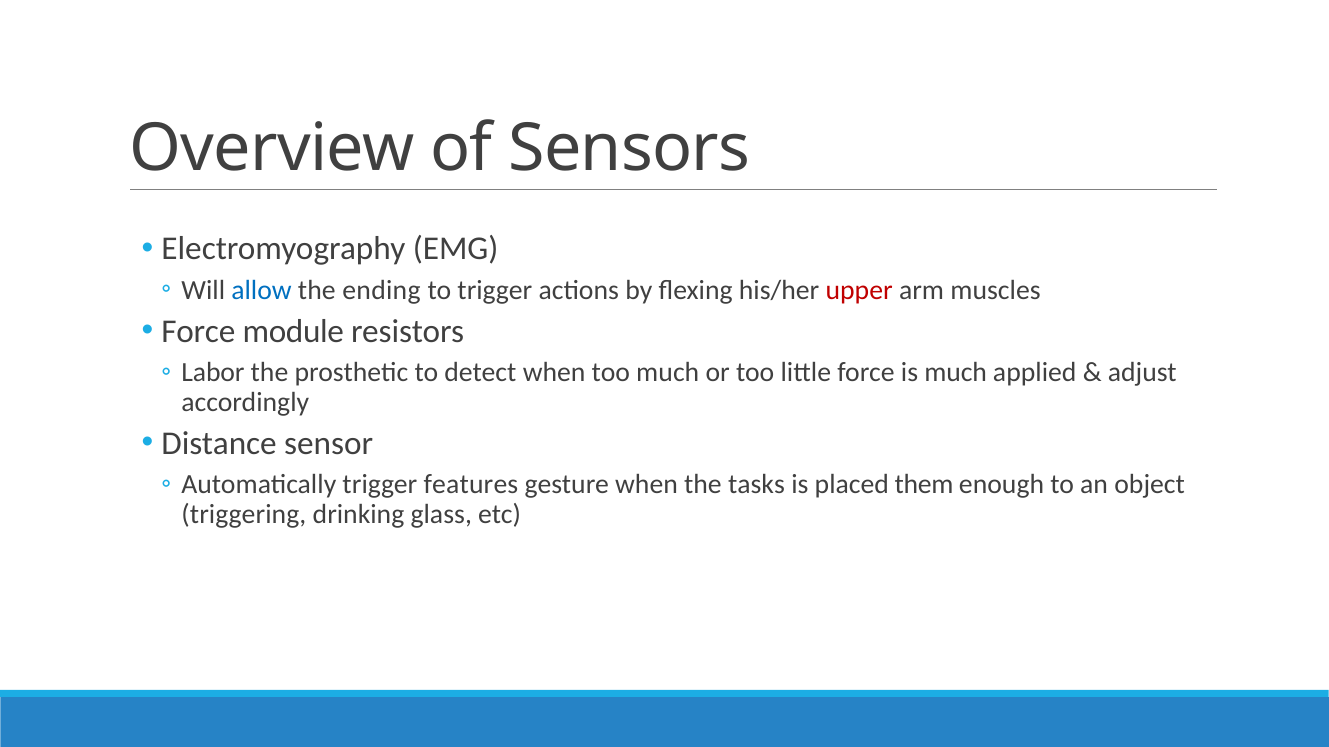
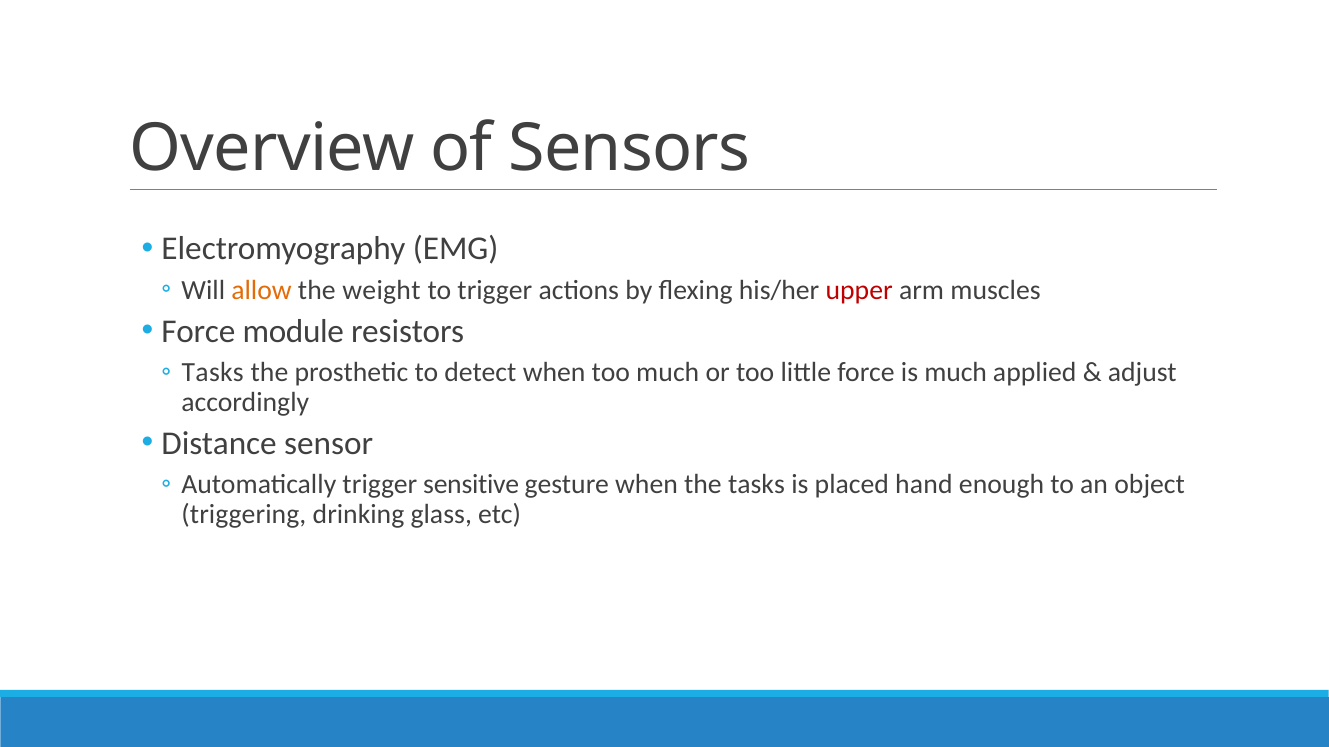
allow colour: blue -> orange
ending: ending -> weight
Labor at (213, 373): Labor -> Tasks
features: features -> sensitive
them: them -> hand
